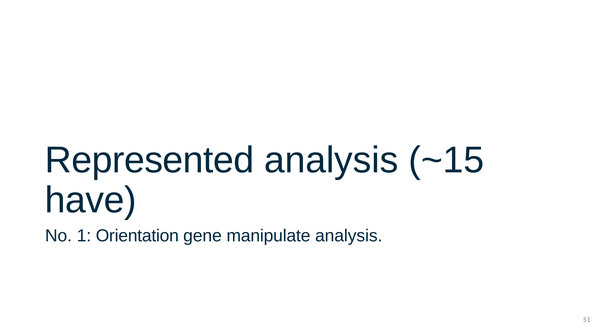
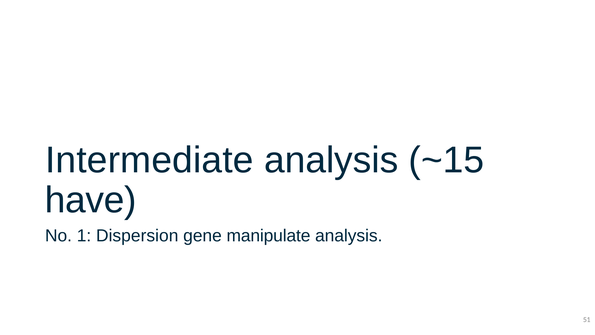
Represented: Represented -> Intermediate
Orientation: Orientation -> Dispersion
